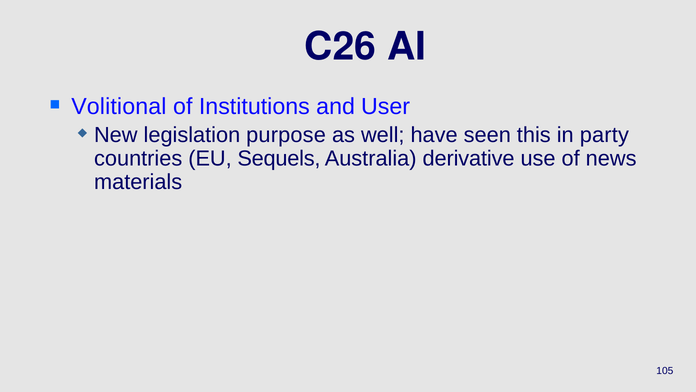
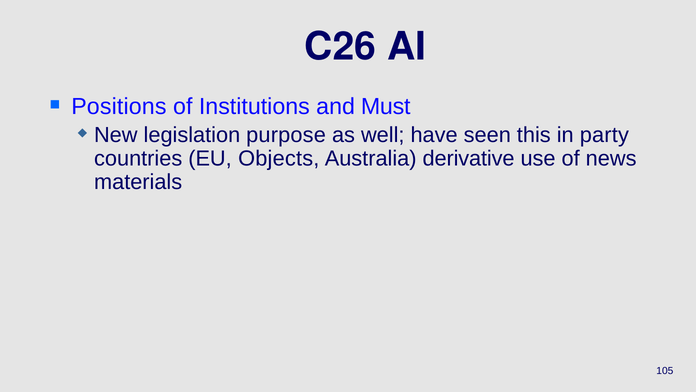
Volitional: Volitional -> Positions
User: User -> Must
Sequels: Sequels -> Objects
